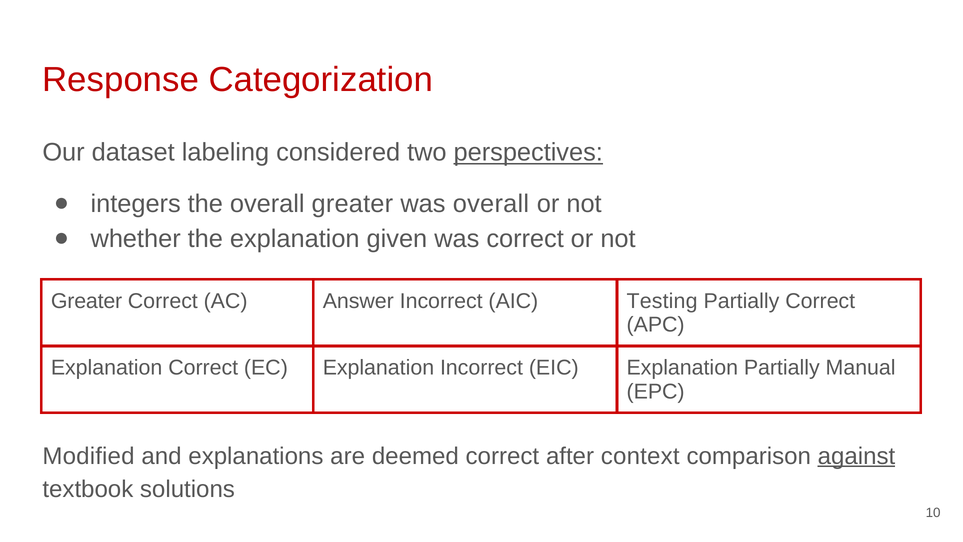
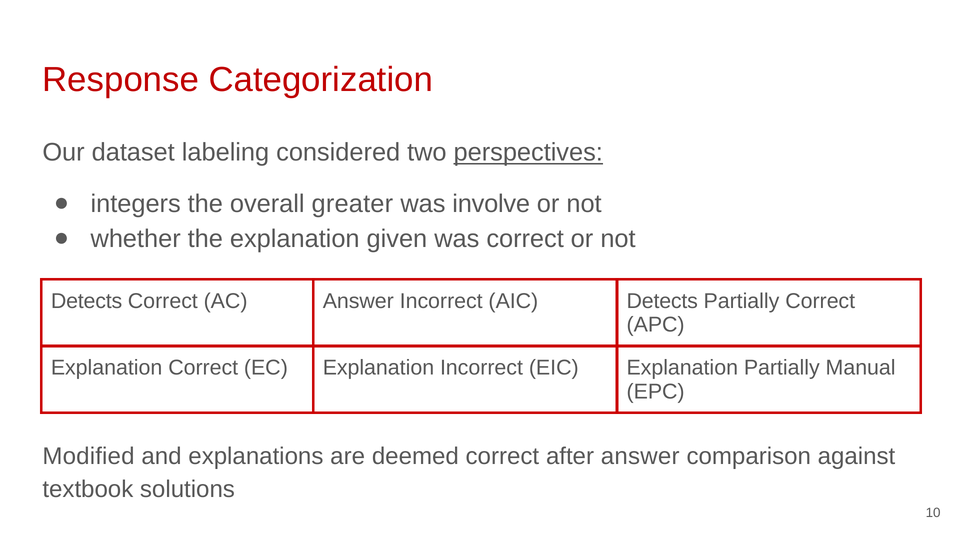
was overall: overall -> involve
Greater at (87, 301): Greater -> Detects
AIC Testing: Testing -> Detects
after context: context -> answer
against underline: present -> none
